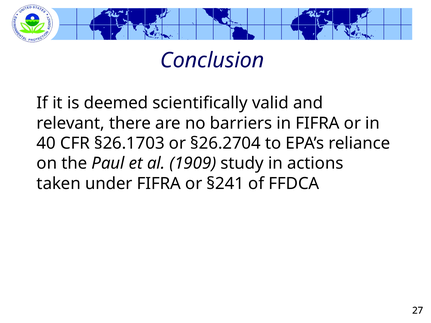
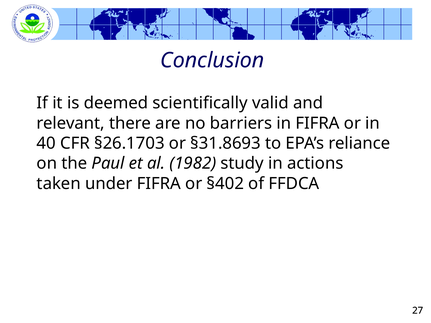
§26.2704: §26.2704 -> §31.8693
1909: 1909 -> 1982
§241: §241 -> §402
